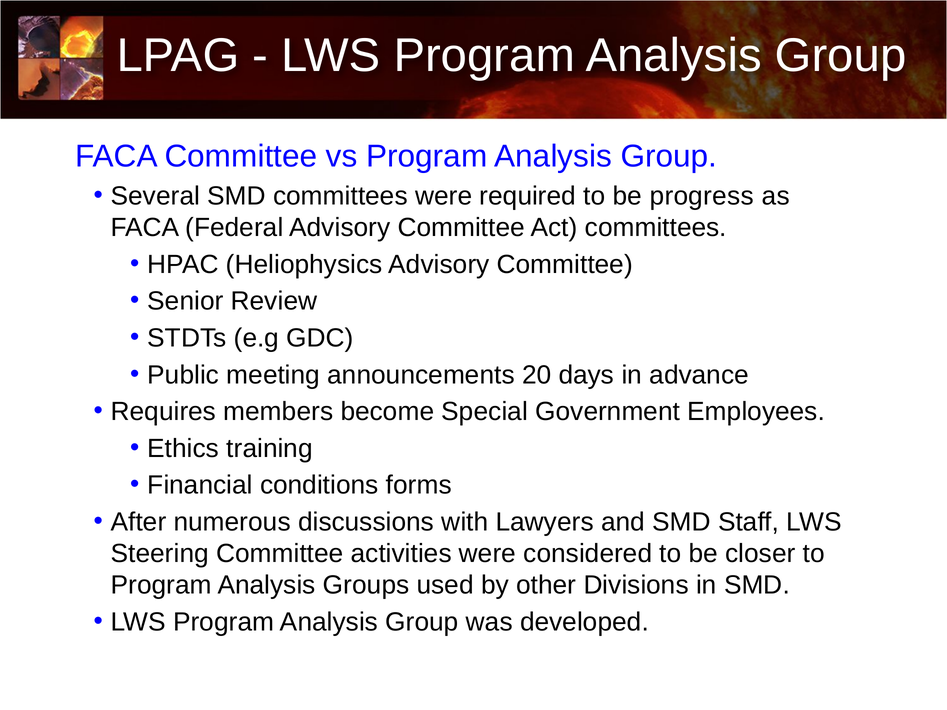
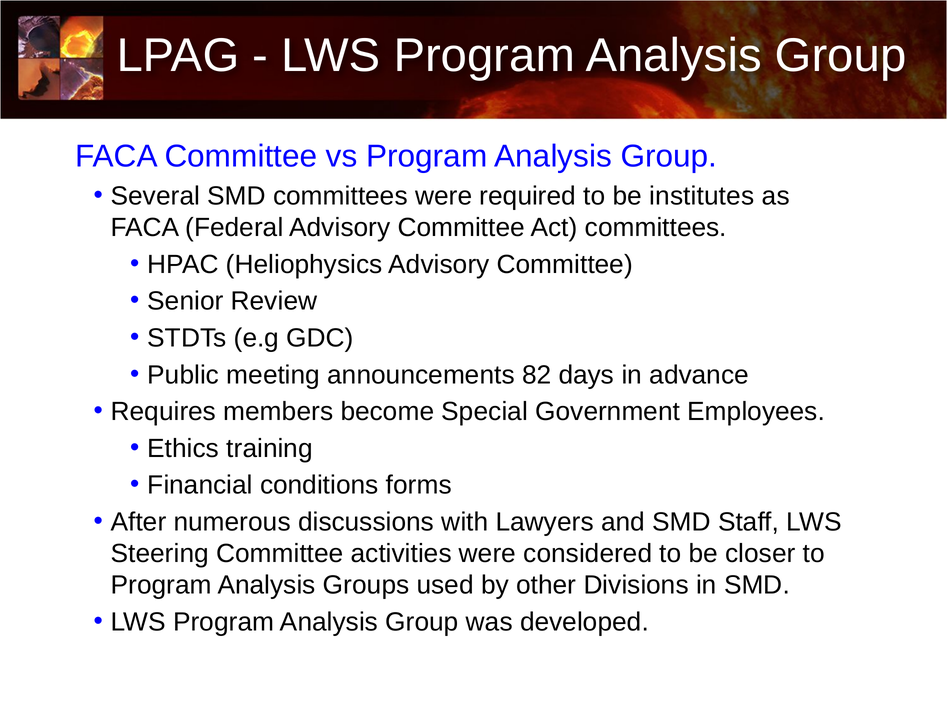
progress: progress -> institutes
20: 20 -> 82
